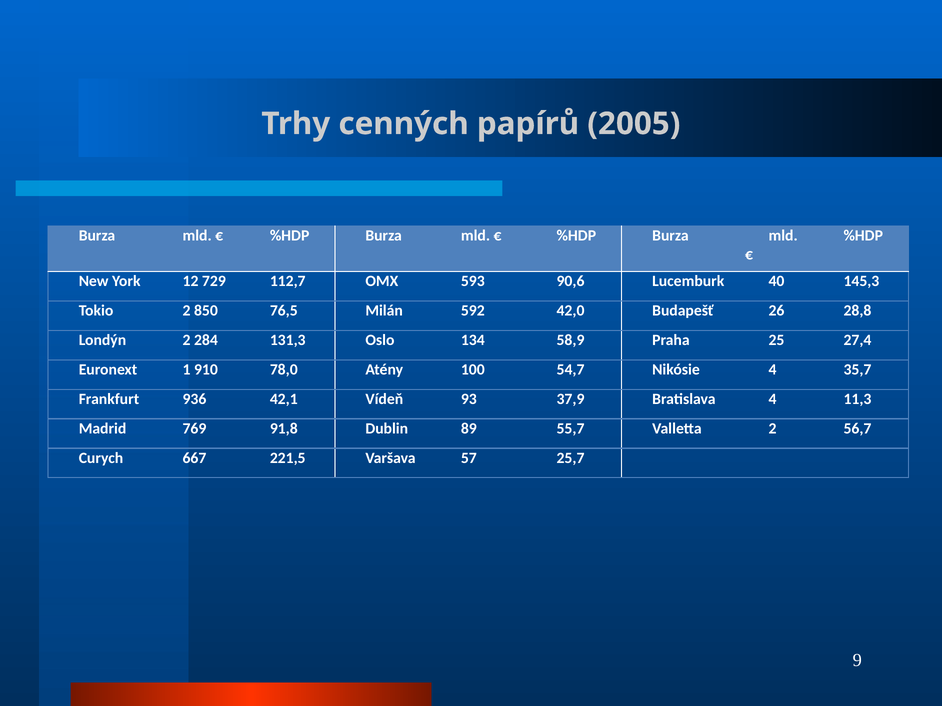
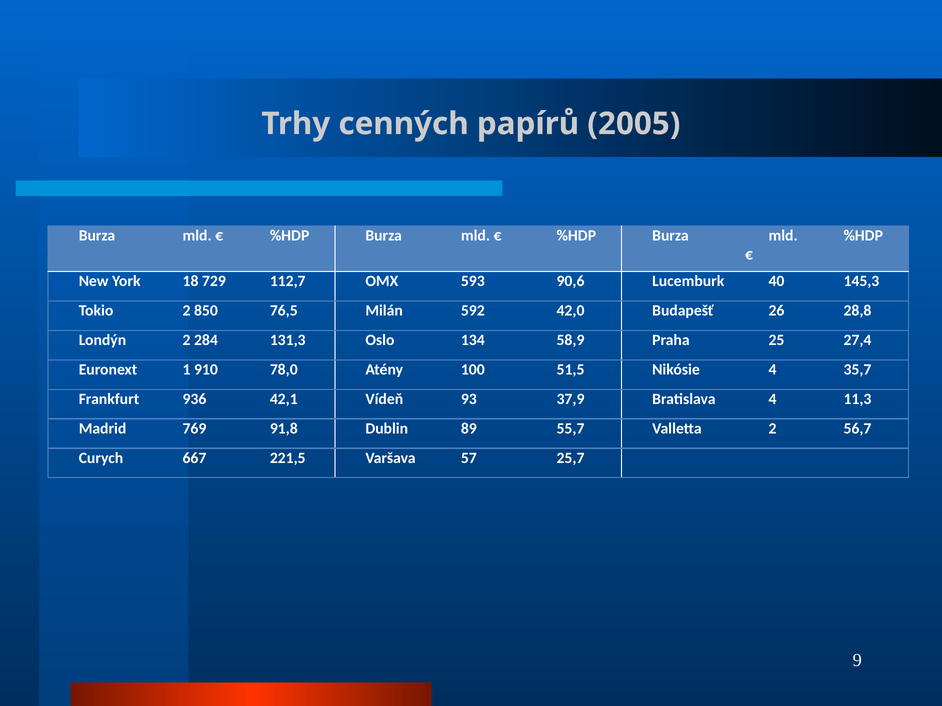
12: 12 -> 18
54,7: 54,7 -> 51,5
